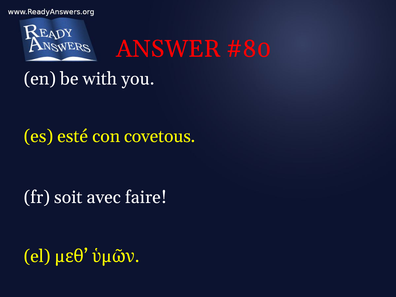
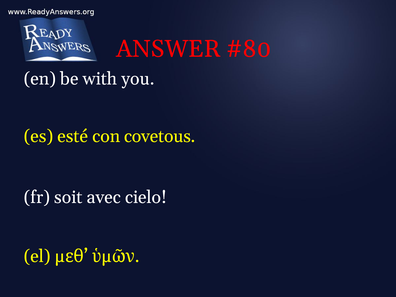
faire: faire -> cielo
